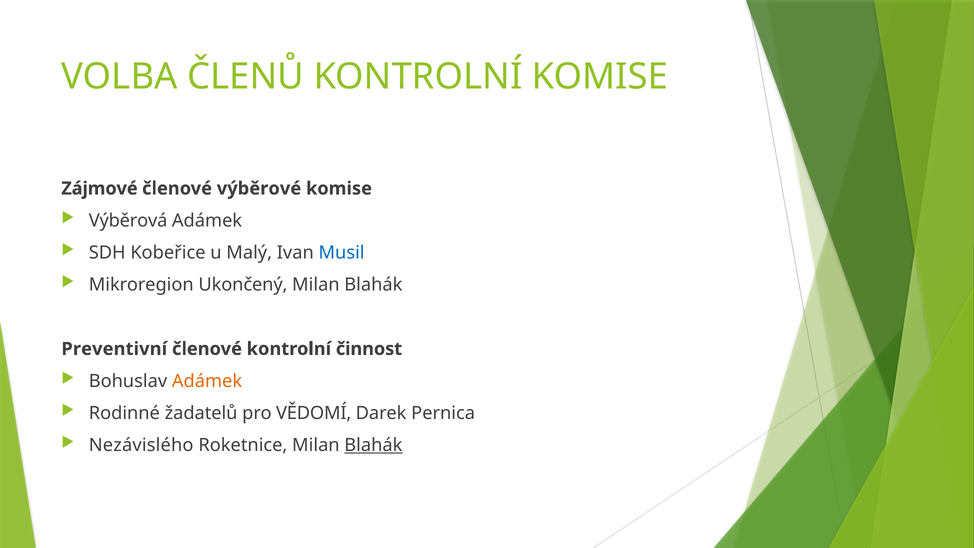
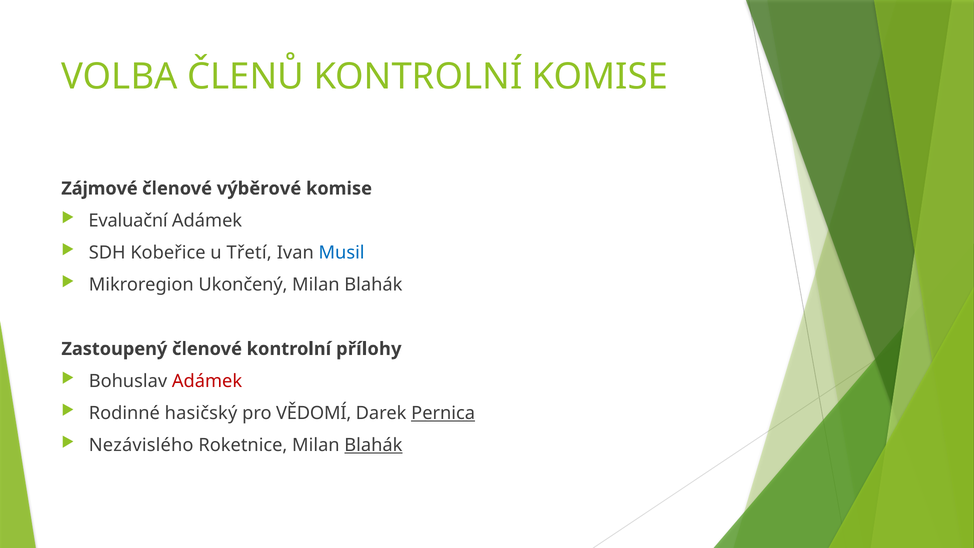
Výběrová: Výběrová -> Evaluační
Malý: Malý -> Třetí
Preventivní: Preventivní -> Zastoupený
činnost: činnost -> přílohy
Adámek at (207, 381) colour: orange -> red
žadatelů: žadatelů -> hasičský
Pernica underline: none -> present
